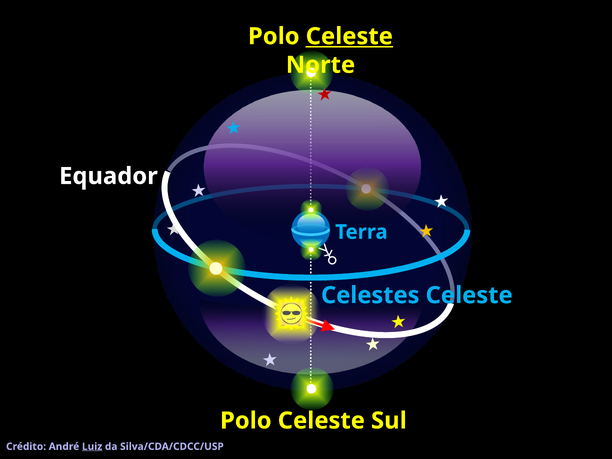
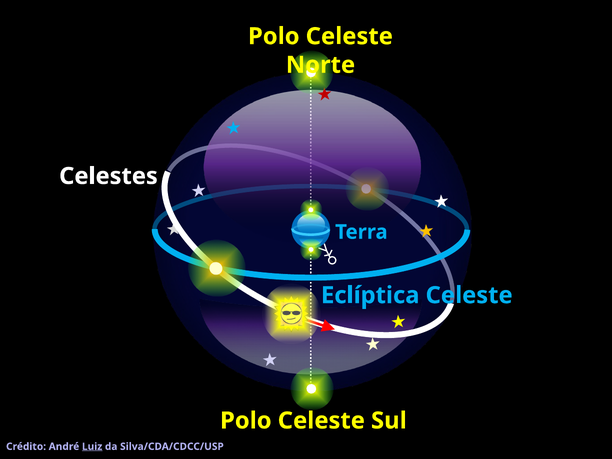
Celeste at (349, 36) underline: present -> none
Equador: Equador -> Celestes
Celestes: Celestes -> Eclíptica
